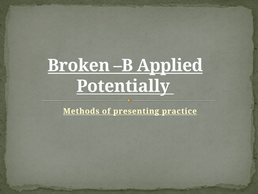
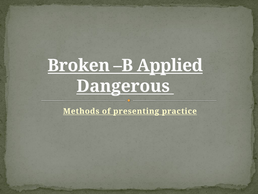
Potentially: Potentially -> Dangerous
